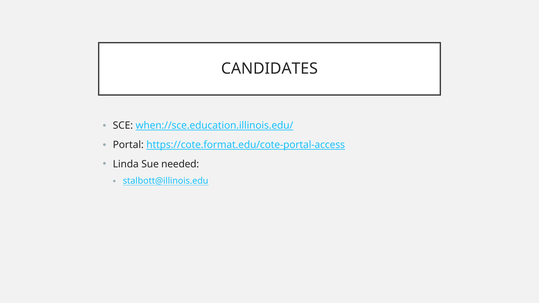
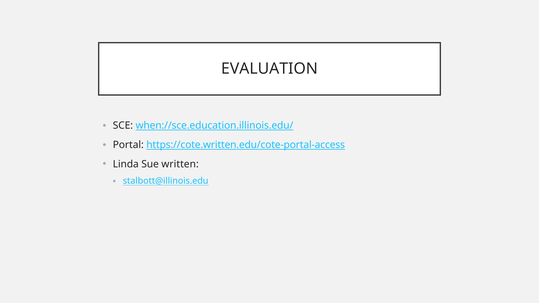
CANDIDATES: CANDIDATES -> EVALUATION
https://cote.format.edu/cote-portal-access: https://cote.format.edu/cote-portal-access -> https://cote.written.edu/cote-portal-access
needed: needed -> written
